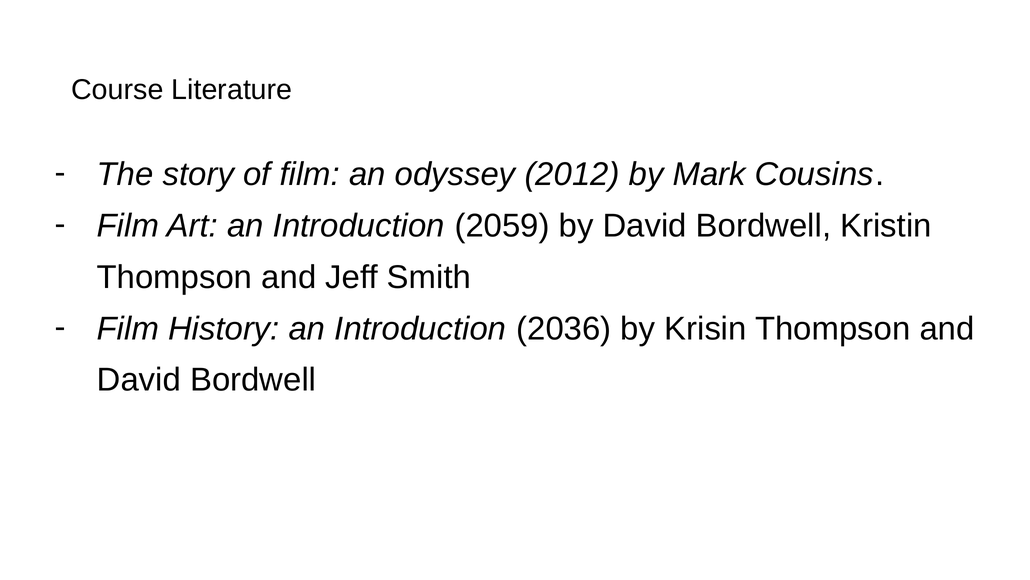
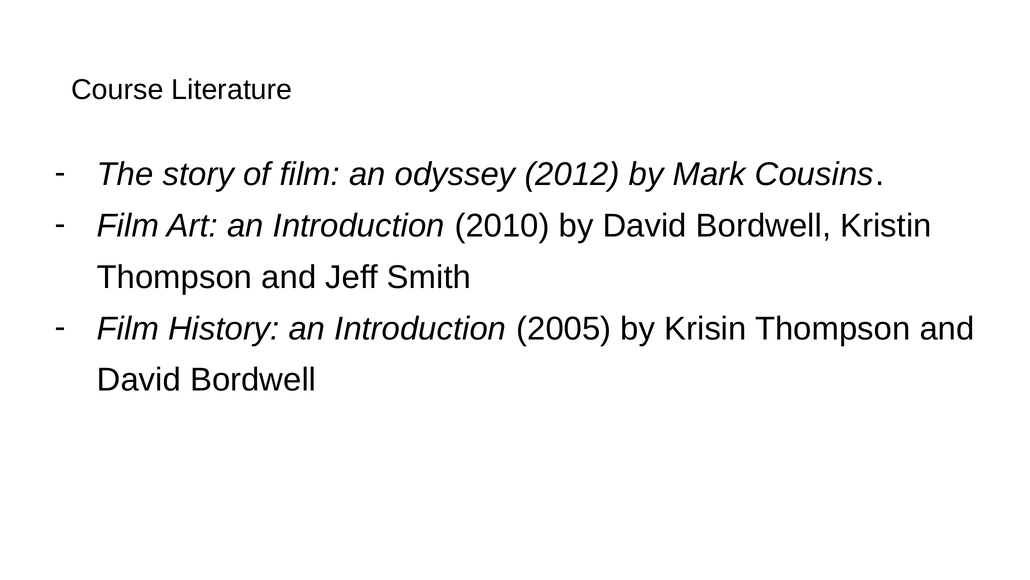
2059: 2059 -> 2010
2036: 2036 -> 2005
